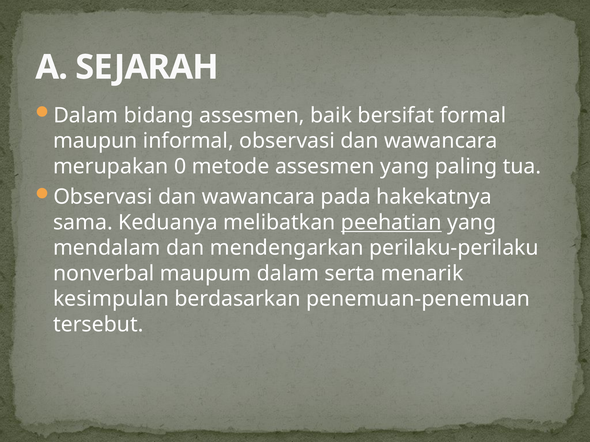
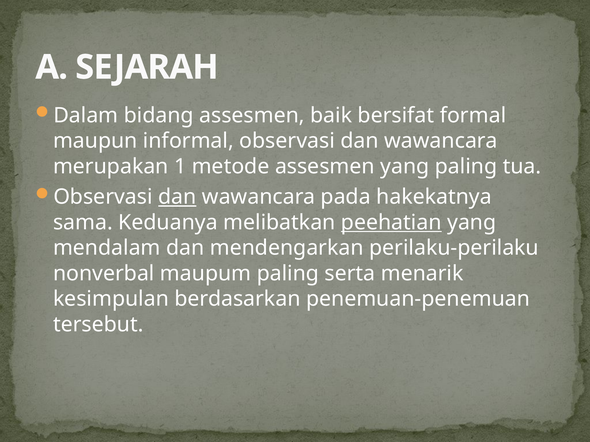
0: 0 -> 1
dan at (177, 197) underline: none -> present
maupum dalam: dalam -> paling
